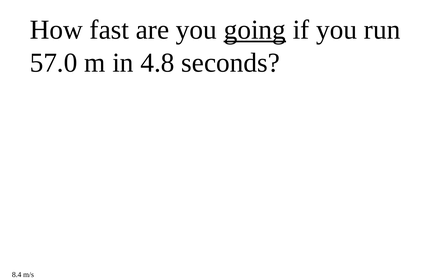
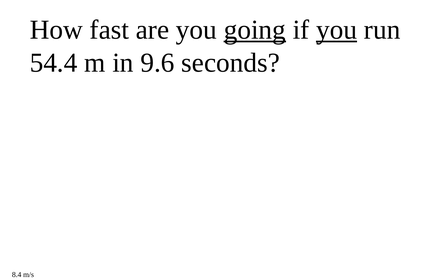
you at (337, 30) underline: none -> present
57.0: 57.0 -> 54.4
4.8: 4.8 -> 9.6
